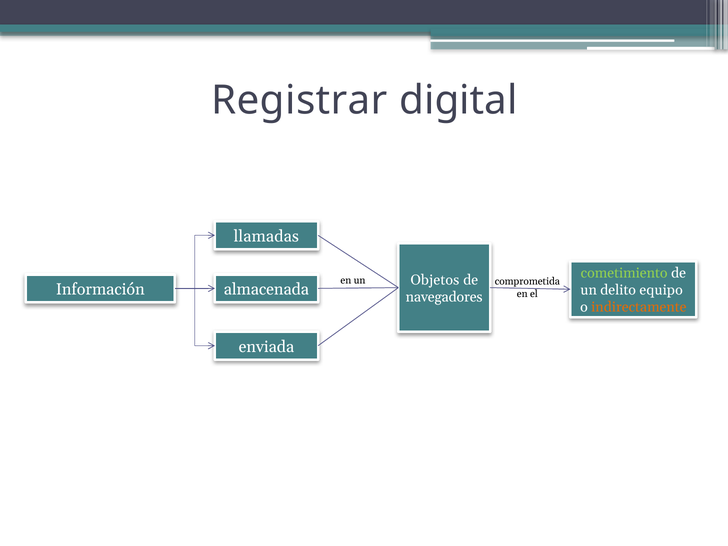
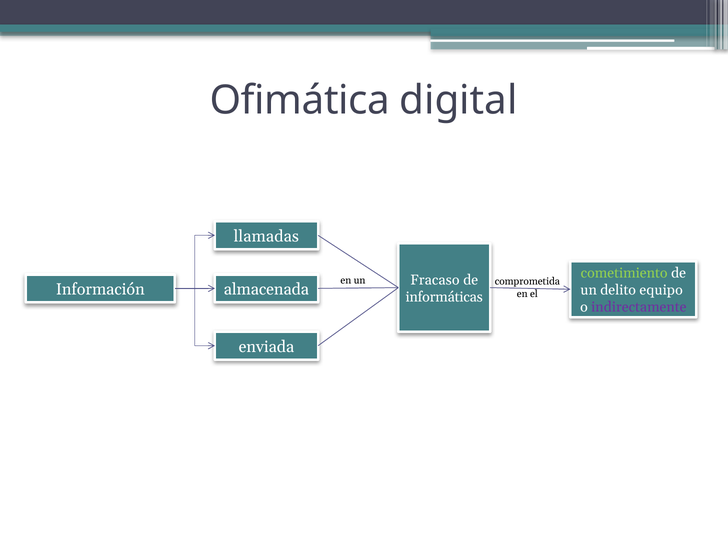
Registrar: Registrar -> Ofimática
Objetos: Objetos -> Fracaso
navegadores: navegadores -> informáticas
indirectamente colour: orange -> purple
